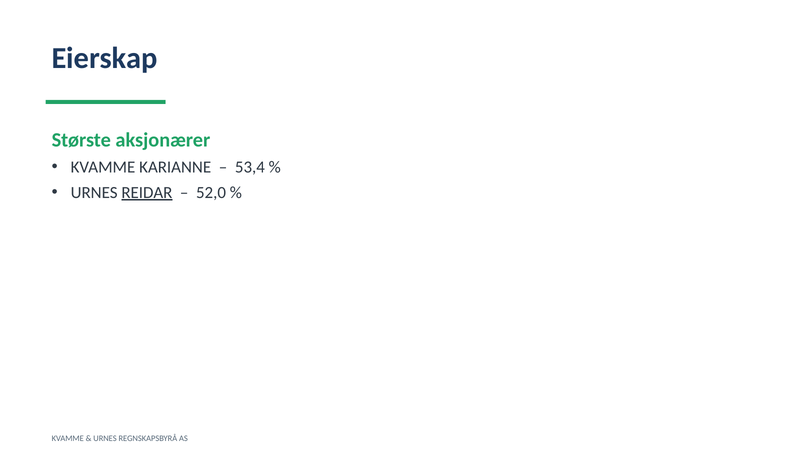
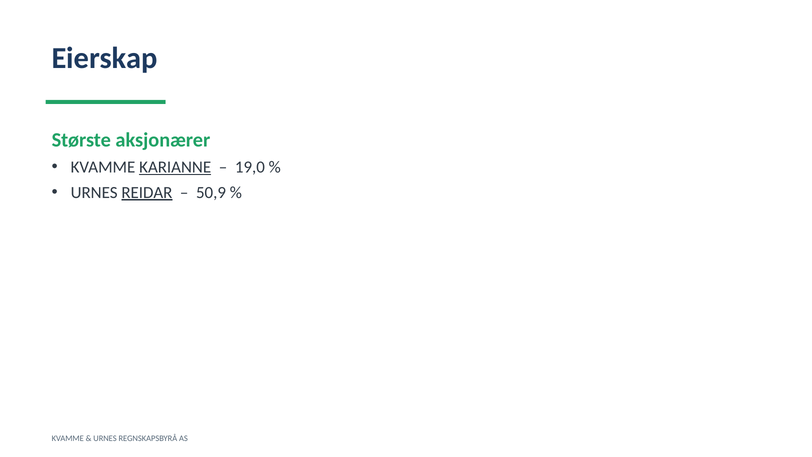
KARIANNE underline: none -> present
53,4: 53,4 -> 19,0
52,0: 52,0 -> 50,9
